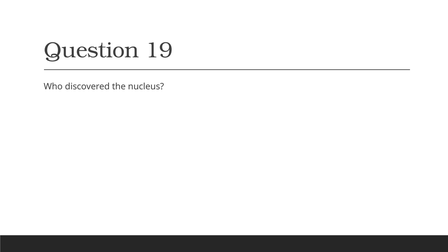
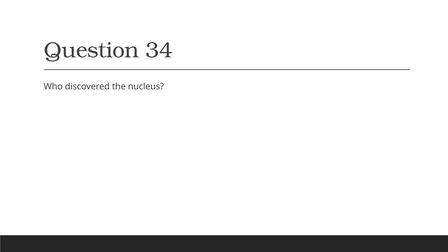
19: 19 -> 34
